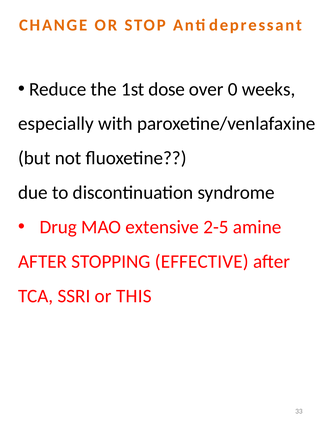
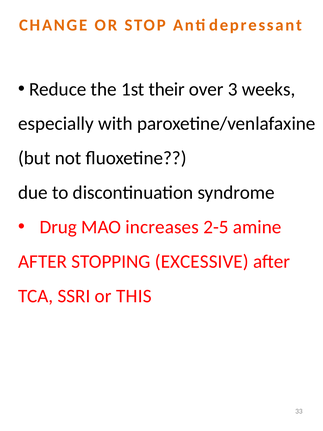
dose: dose -> their
0: 0 -> 3
extensive: extensive -> increases
EFFECTIVE: EFFECTIVE -> EXCESSIVE
